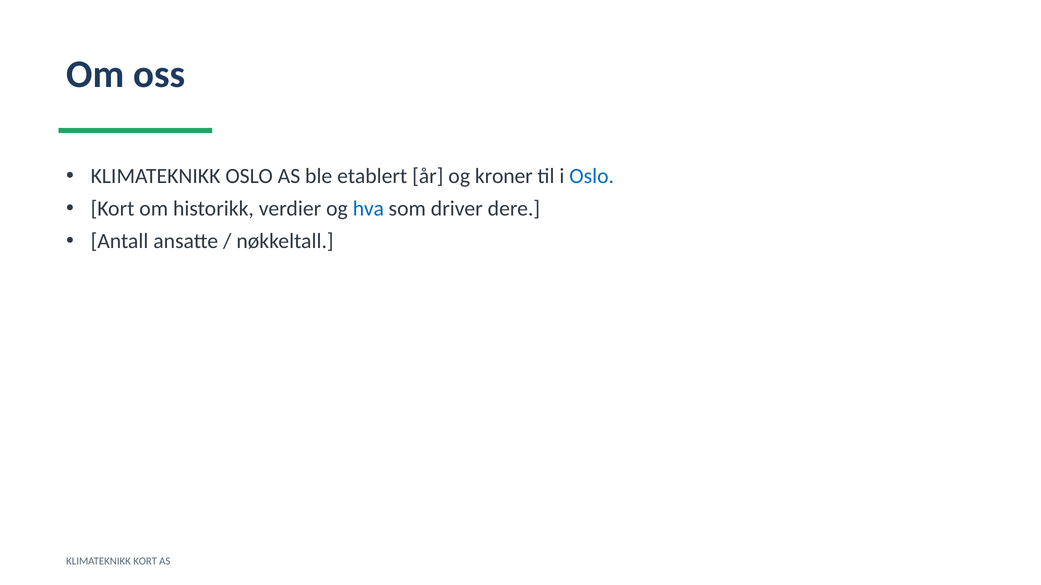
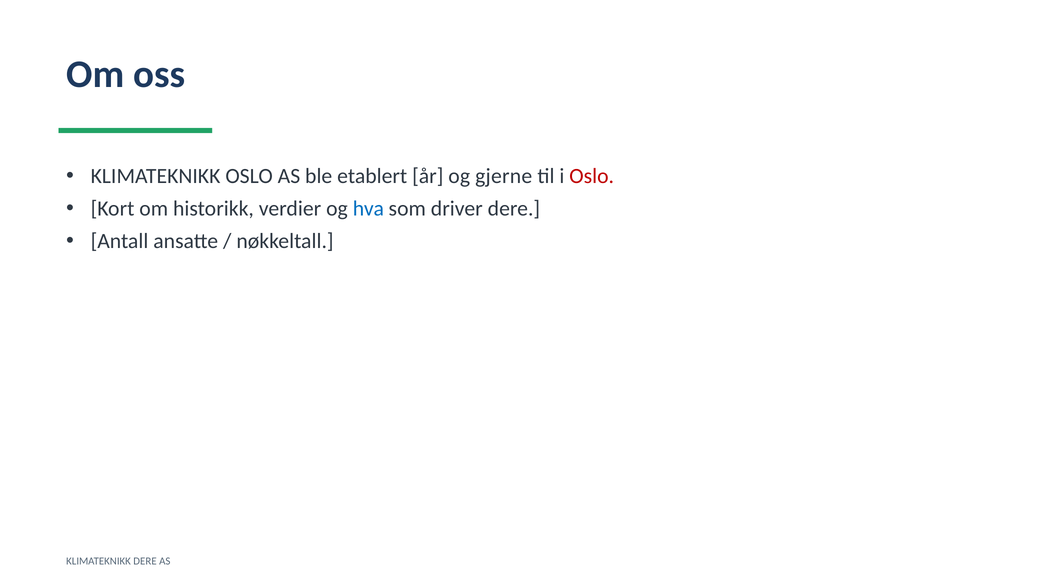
kroner: kroner -> gjerne
Oslo at (592, 176) colour: blue -> red
KLIMATEKNIKK KORT: KORT -> DERE
